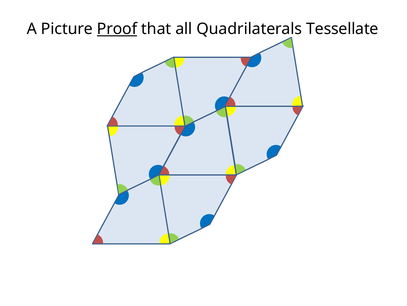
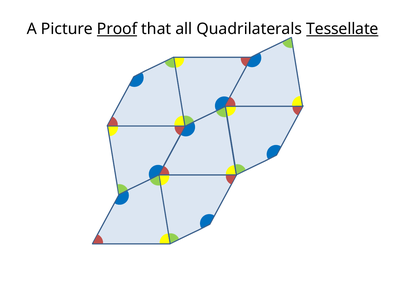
Tessellate underline: none -> present
